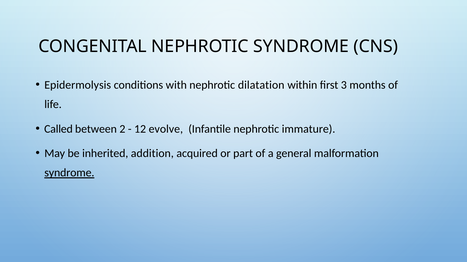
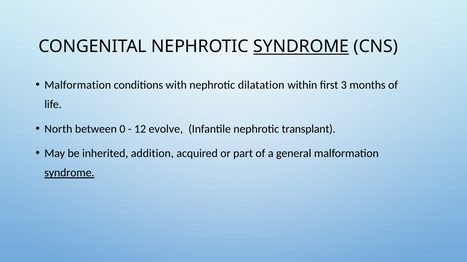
SYNDROME at (301, 47) underline: none -> present
Epidermolysis at (78, 85): Epidermolysis -> Malformation
Called: Called -> North
2: 2 -> 0
immature: immature -> transplant
